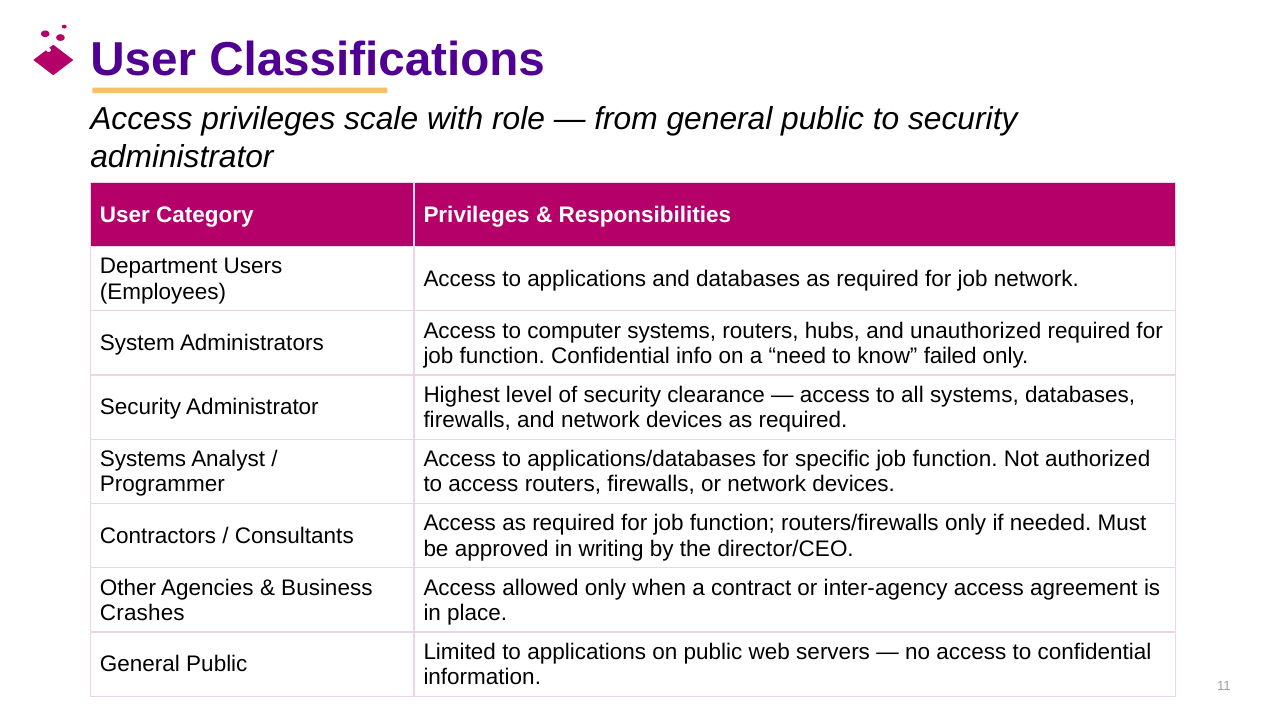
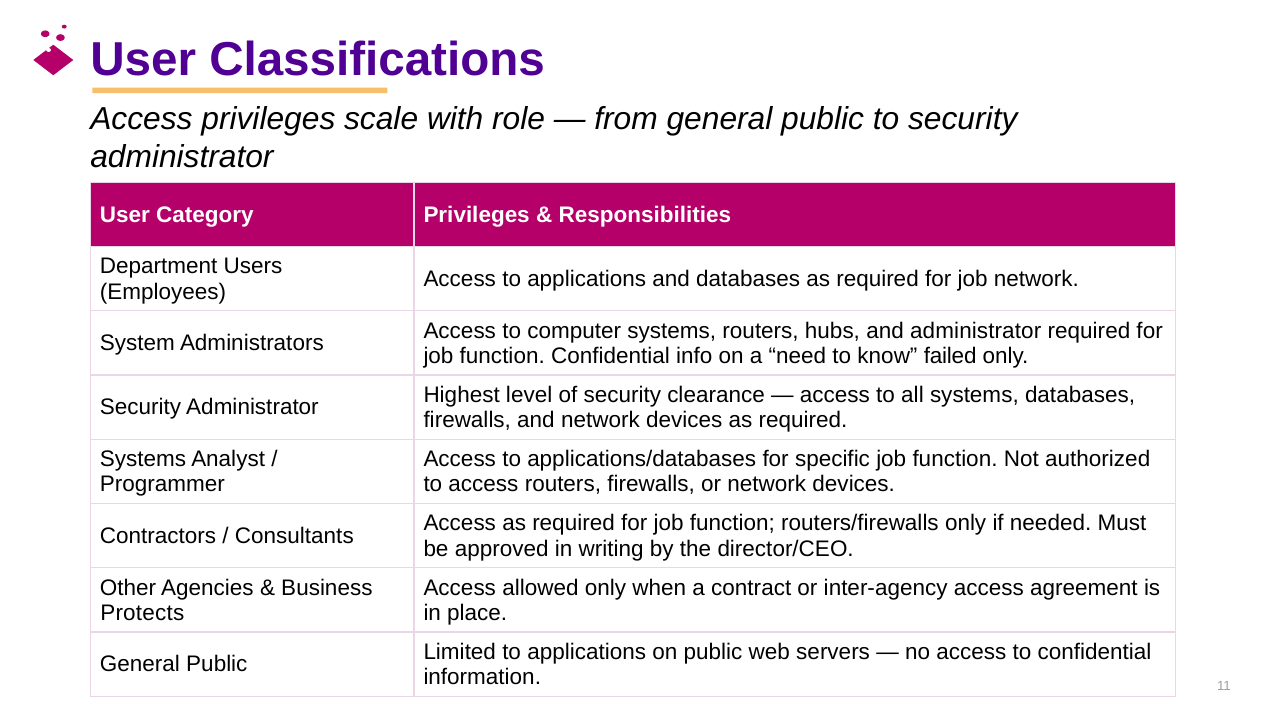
and unauthorized: unauthorized -> administrator
Crashes: Crashes -> Protects
